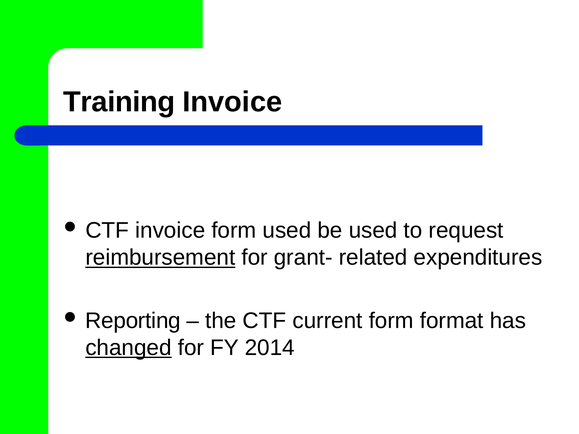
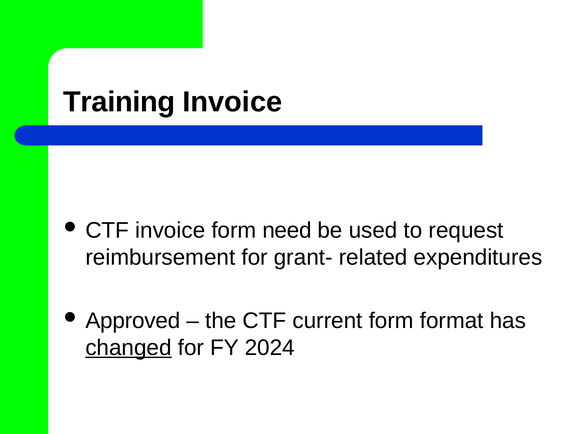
form used: used -> need
reimbursement underline: present -> none
Reporting: Reporting -> Approved
2014: 2014 -> 2024
